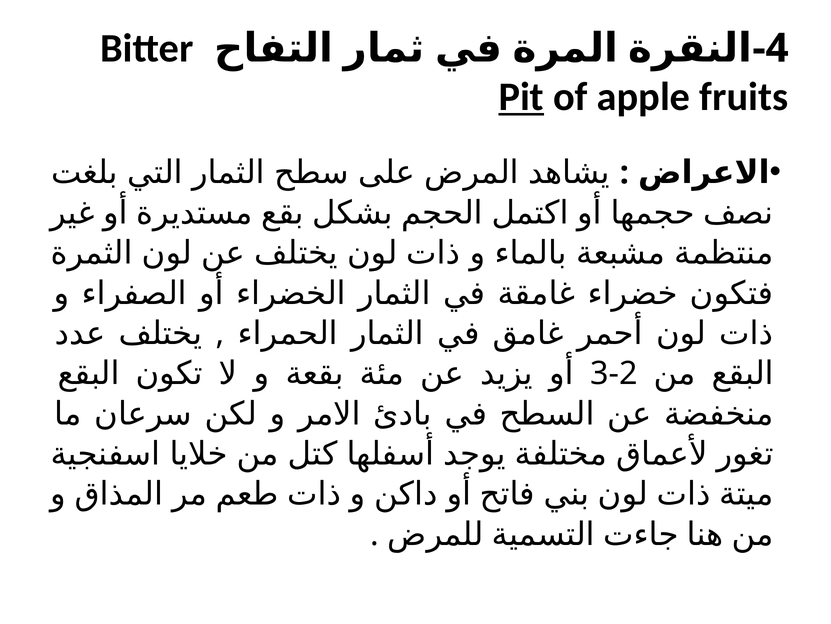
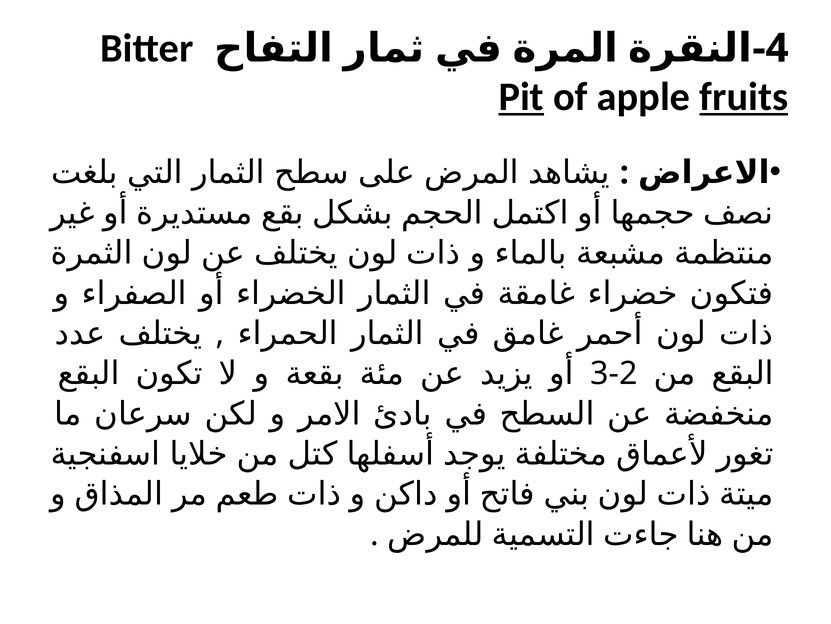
fruits underline: none -> present
